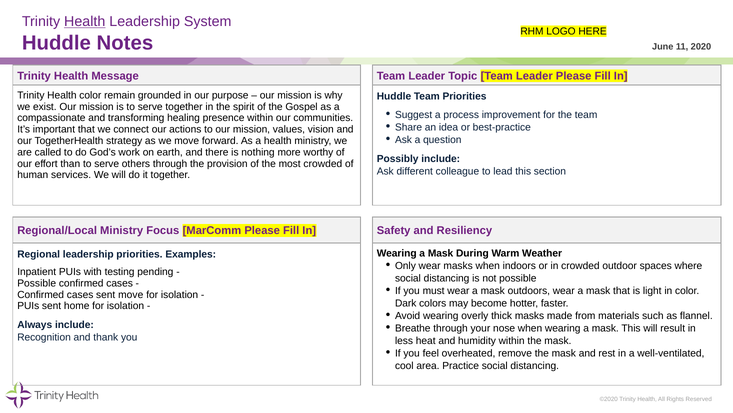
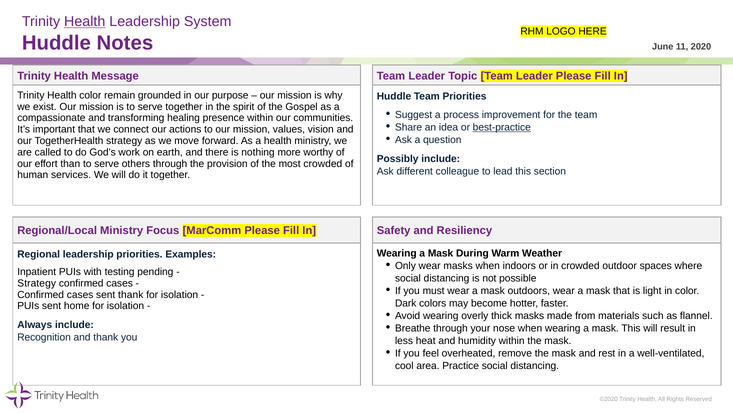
best-practice underline: none -> present
Possible at (37, 283): Possible -> Strategy
sent move: move -> thank
